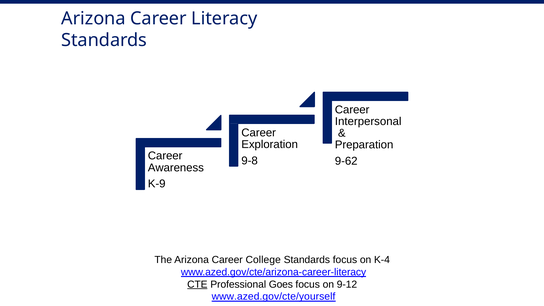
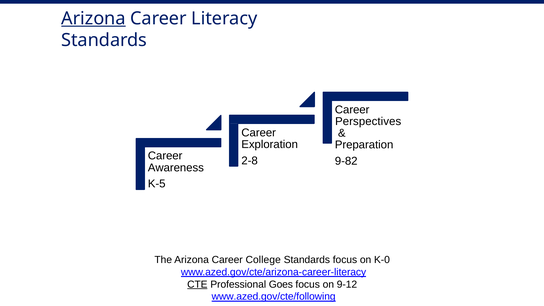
Arizona at (93, 18) underline: none -> present
Interpersonal: Interpersonal -> Perspectives
9-8: 9-8 -> 2-8
9-62: 9-62 -> 9-82
K-9: K-9 -> K-5
K-4: K-4 -> K-0
www.azed.gov/cte/yourself: www.azed.gov/cte/yourself -> www.azed.gov/cte/following
